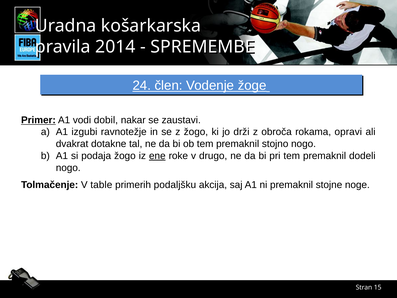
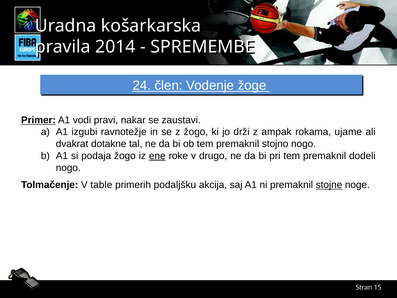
dobil: dobil -> pravi
obroča: obroča -> ampak
opravi: opravi -> ujame
stojne underline: none -> present
